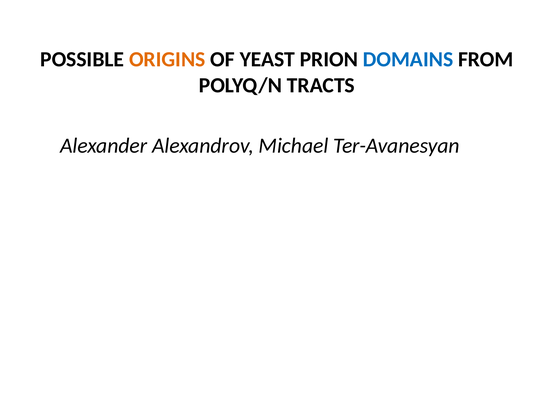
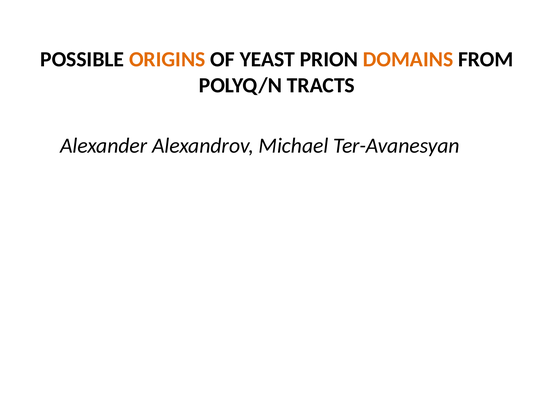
DOMAINS colour: blue -> orange
